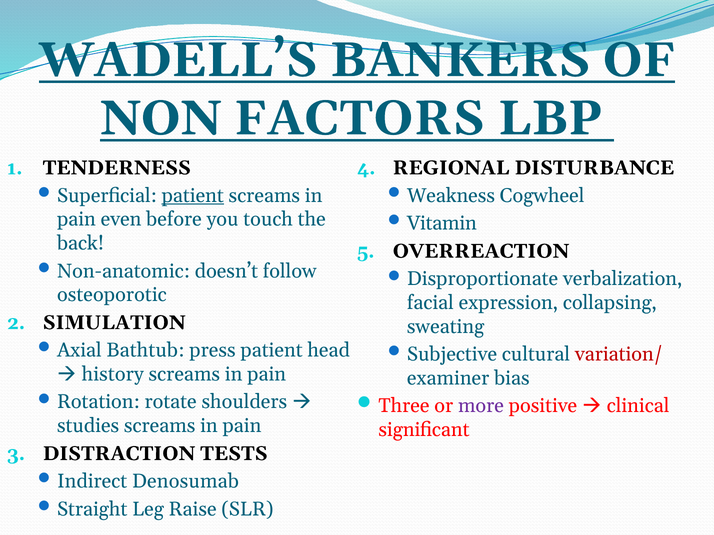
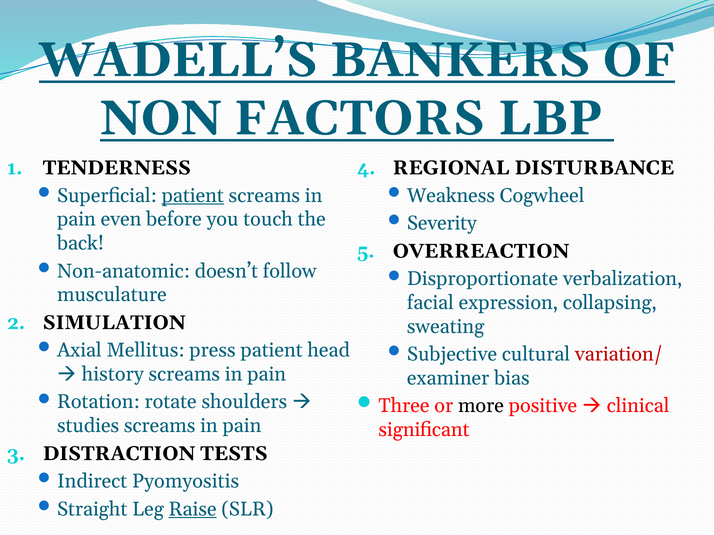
Vitamin: Vitamin -> Severity
osteoporotic: osteoporotic -> musculature
Bathtub: Bathtub -> Mellitus
more colour: purple -> black
Denosumab: Denosumab -> Pyomyositis
Raise underline: none -> present
